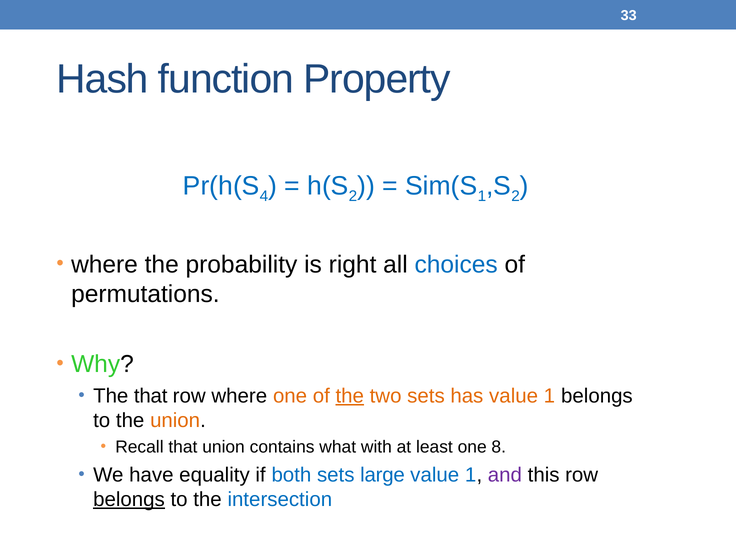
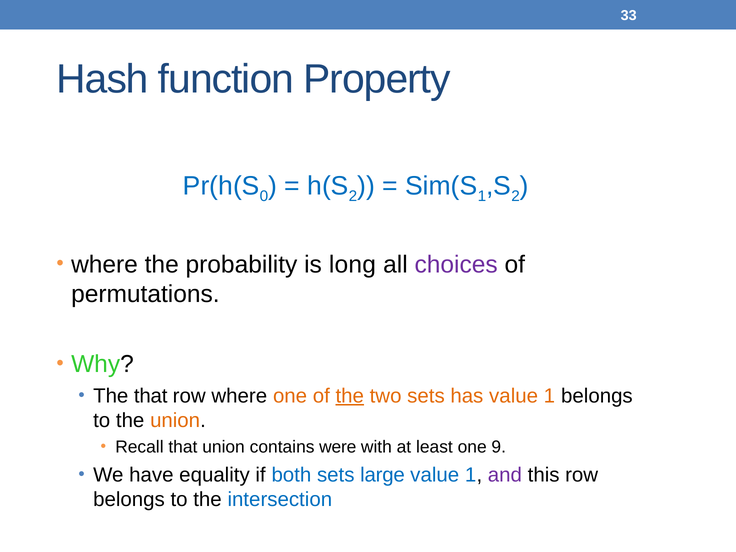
4: 4 -> 0
right: right -> long
choices colour: blue -> purple
what: what -> were
8: 8 -> 9
belongs at (129, 499) underline: present -> none
